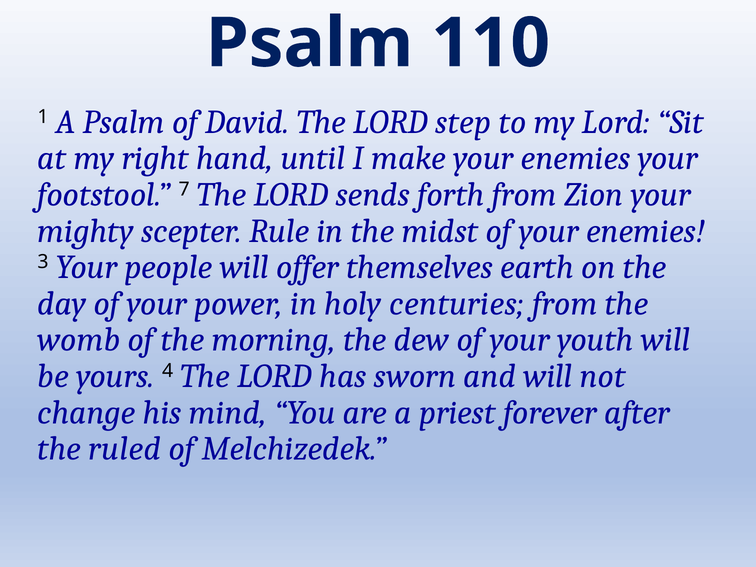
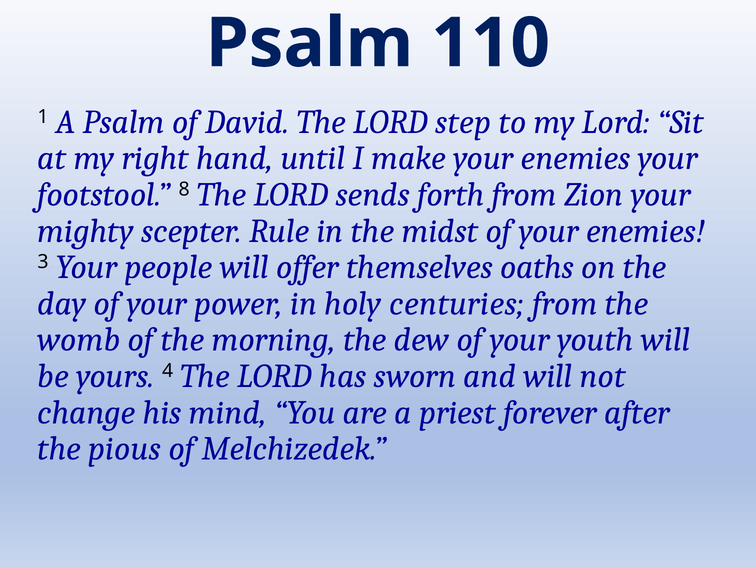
7: 7 -> 8
earth: earth -> oaths
ruled: ruled -> pious
